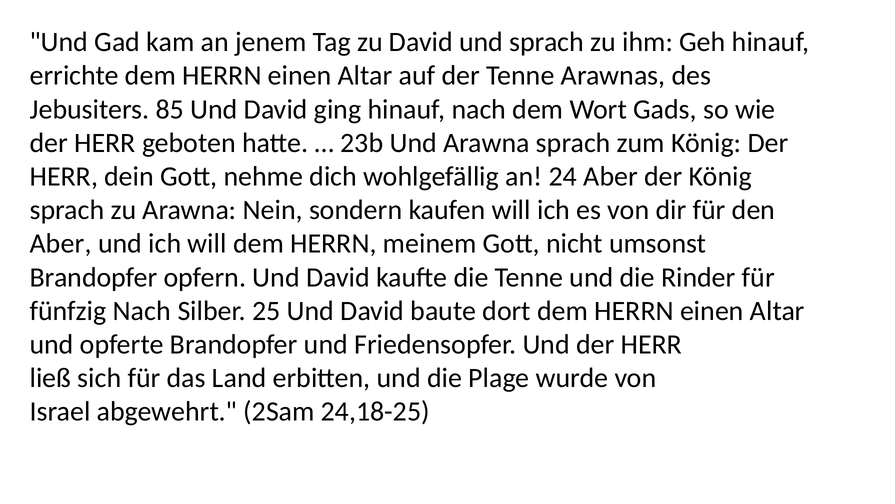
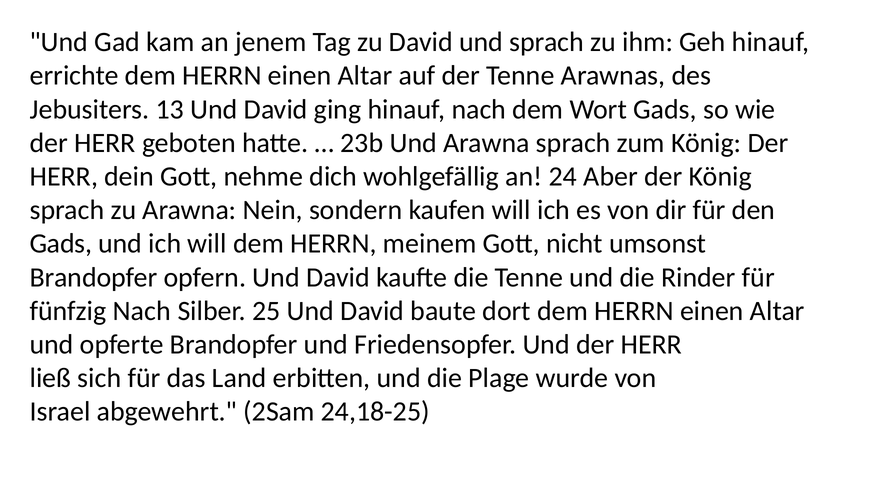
85: 85 -> 13
Aber at (61, 243): Aber -> Gads
